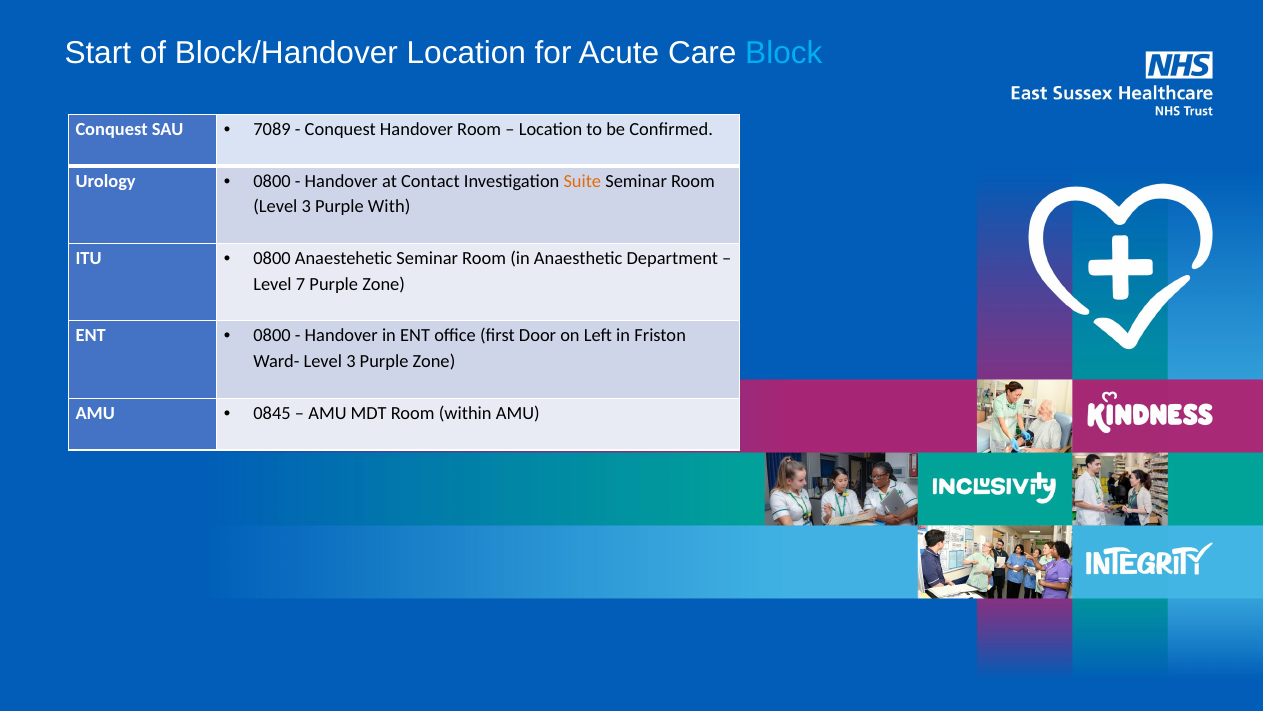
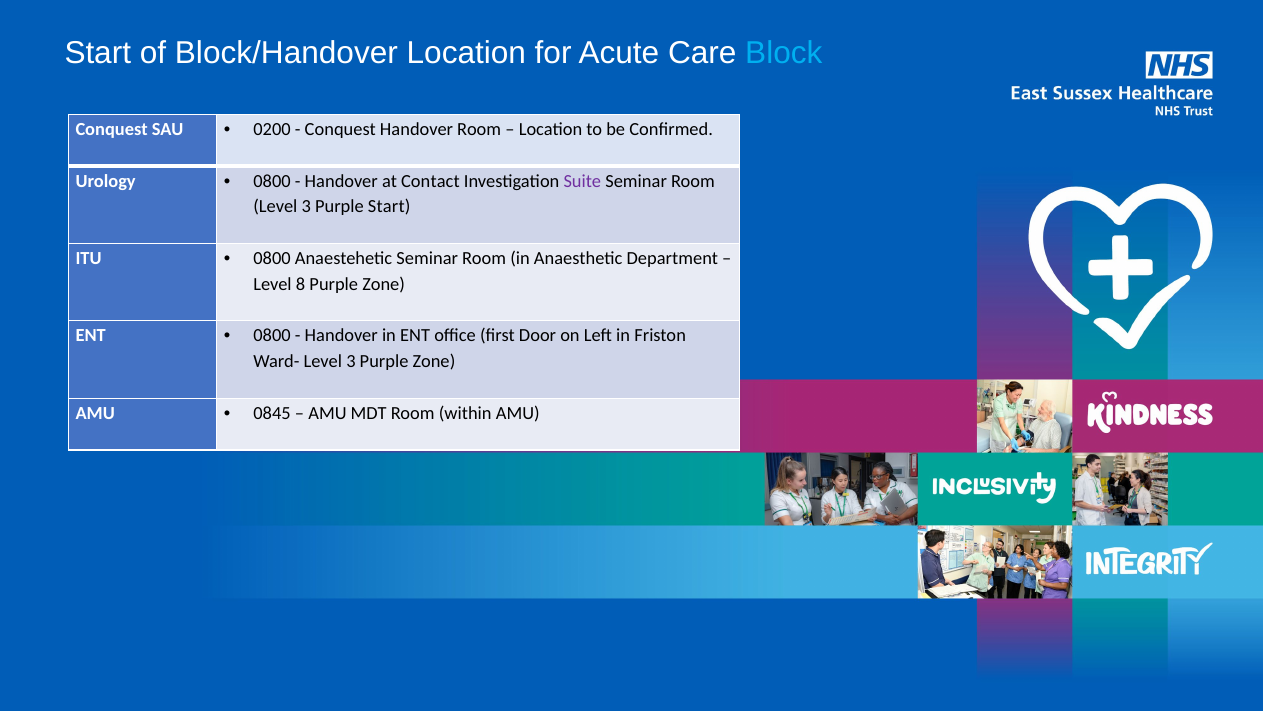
7089: 7089 -> 0200
Suite colour: orange -> purple
Purple With: With -> Start
7: 7 -> 8
